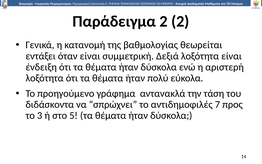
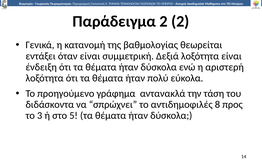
7: 7 -> 8
